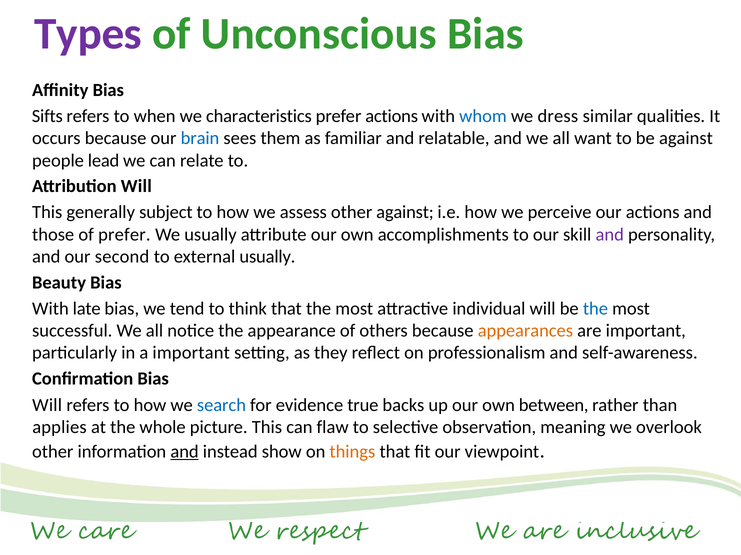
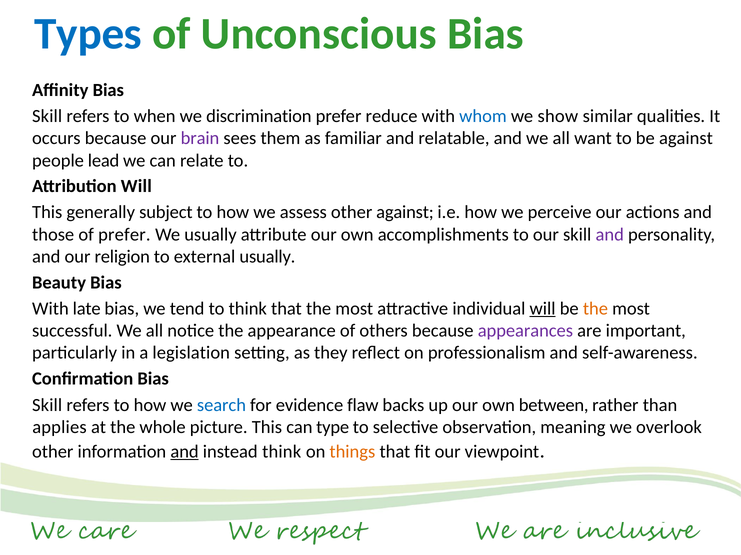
Types colour: purple -> blue
Sifts at (47, 116): Sifts -> Skill
characteristics: characteristics -> discrimination
prefer actions: actions -> reduce
dress: dress -> show
brain colour: blue -> purple
second: second -> religion
will at (543, 309) underline: none -> present
the at (595, 309) colour: blue -> orange
appearances colour: orange -> purple
a important: important -> legislation
Will at (47, 406): Will -> Skill
true: true -> flaw
flaw: flaw -> type
instead show: show -> think
